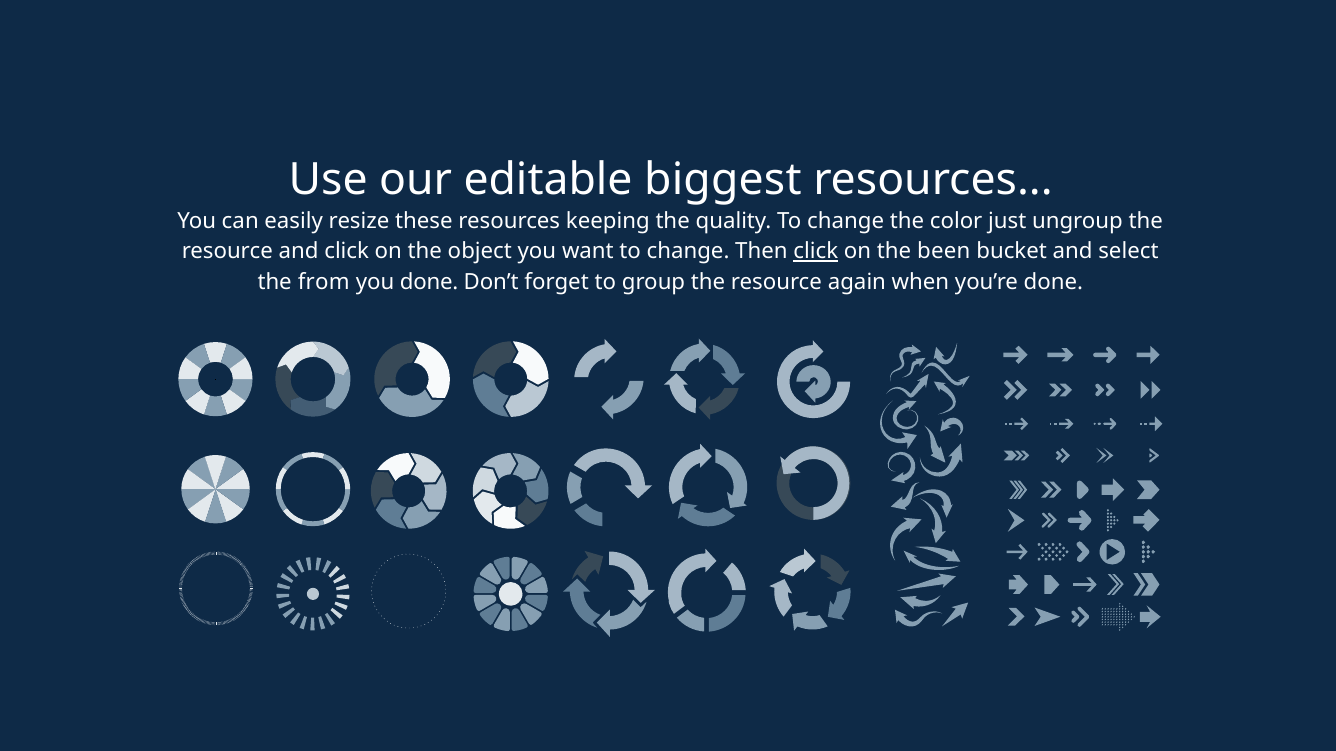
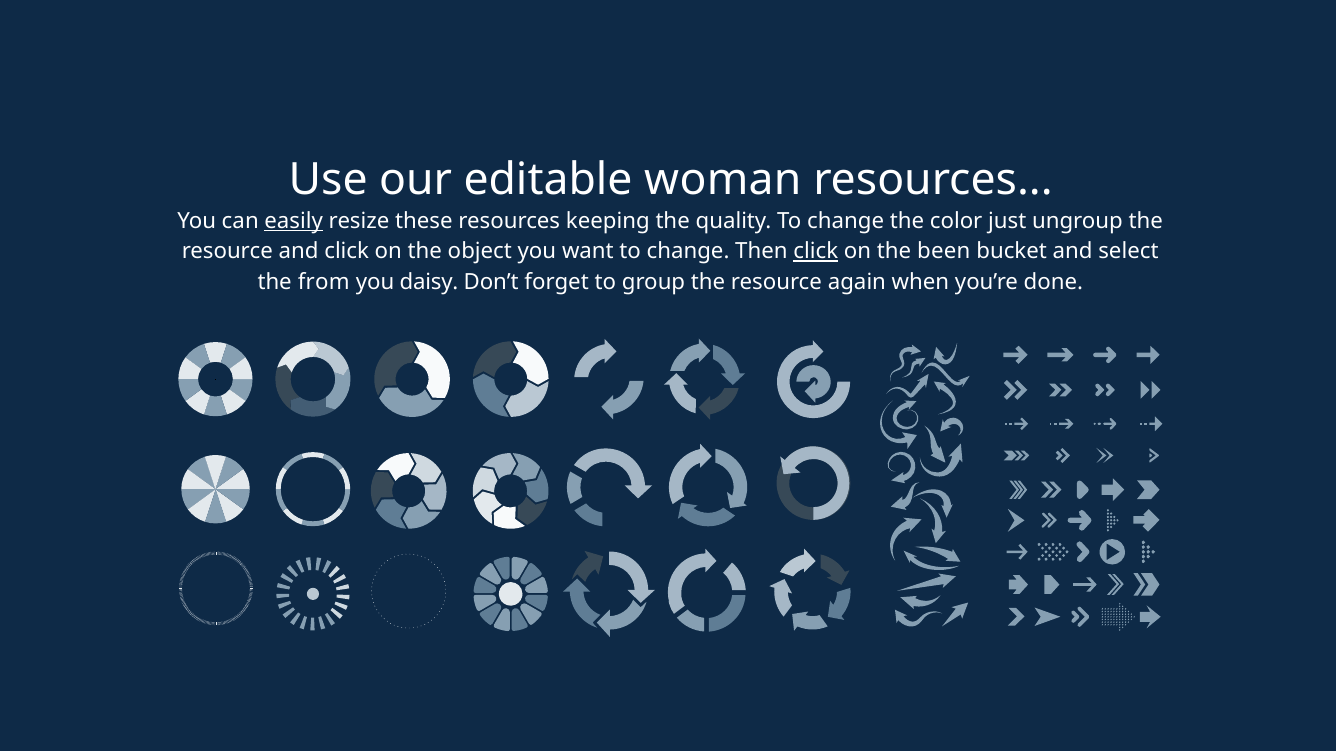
biggest: biggest -> woman
easily underline: none -> present
you done: done -> daisy
